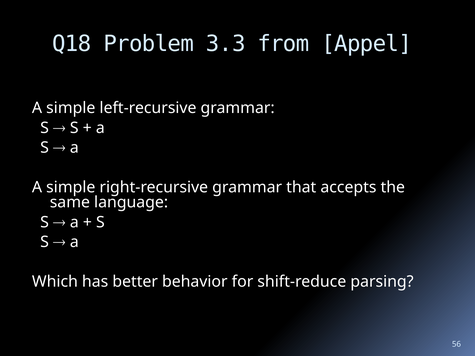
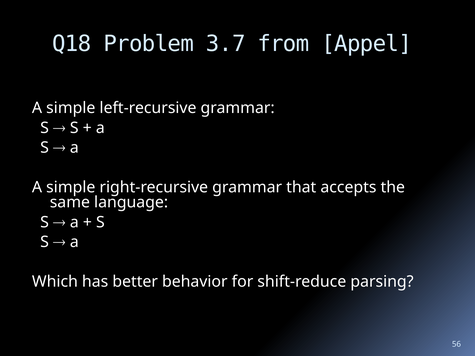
3.3: 3.3 -> 3.7
